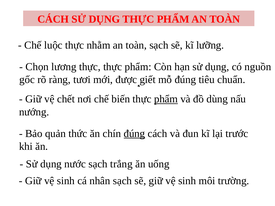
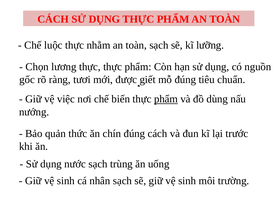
chết: chết -> việc
đúng at (134, 134) underline: present -> none
trắng: trắng -> trùng
